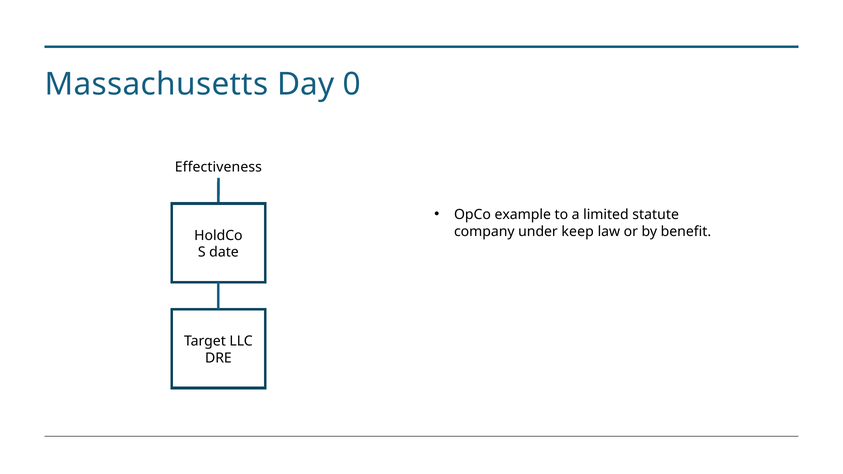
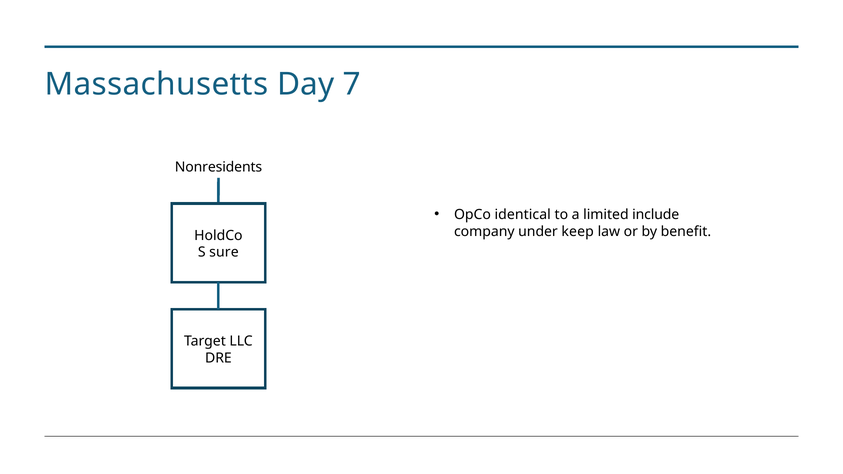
0: 0 -> 7
Effectiveness: Effectiveness -> Nonresidents
example: example -> identical
statute: statute -> include
date: date -> sure
